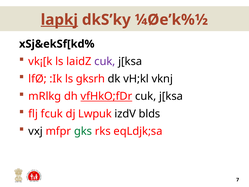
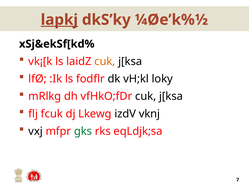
cuk at (105, 61) colour: purple -> orange
gksrh: gksrh -> fodflr
vknj: vknj -> loky
vfHkO;fDr underline: present -> none
Lwpuk: Lwpuk -> Lkewg
blds: blds -> vknj
